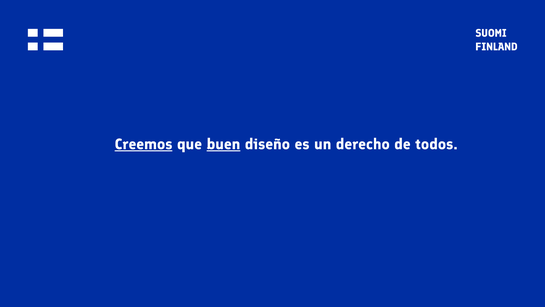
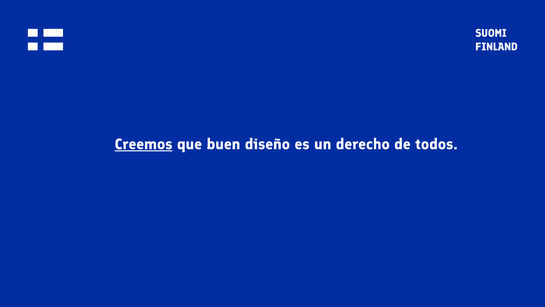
buen underline: present -> none
